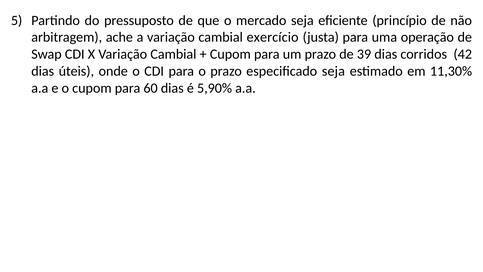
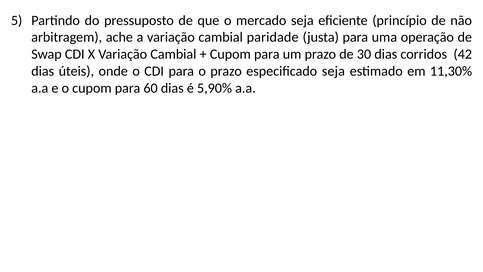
exercício: exercício -> paridade
39: 39 -> 30
